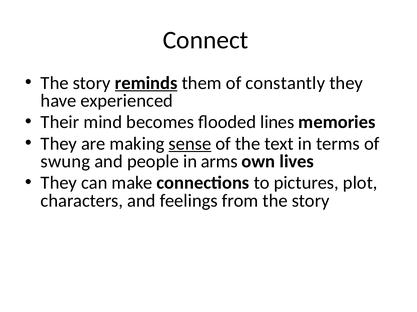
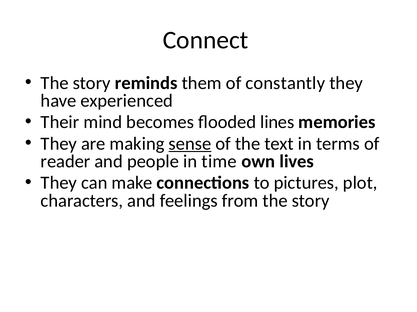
reminds underline: present -> none
swung: swung -> reader
arms: arms -> time
